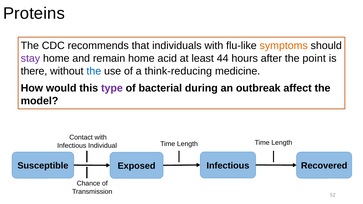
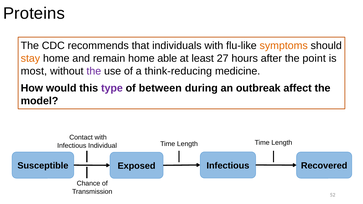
stay colour: purple -> orange
acid: acid -> able
44: 44 -> 27
there: there -> most
the at (94, 71) colour: blue -> purple
bacterial: bacterial -> between
